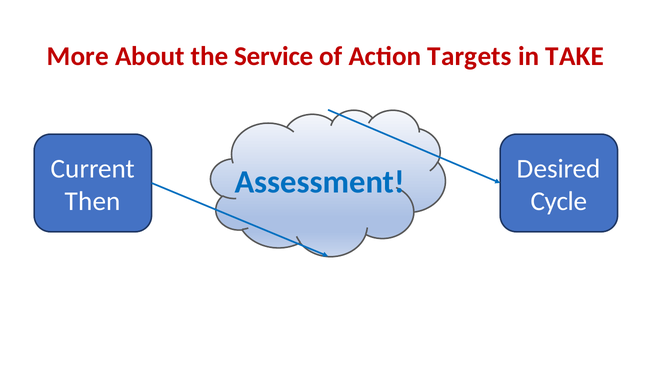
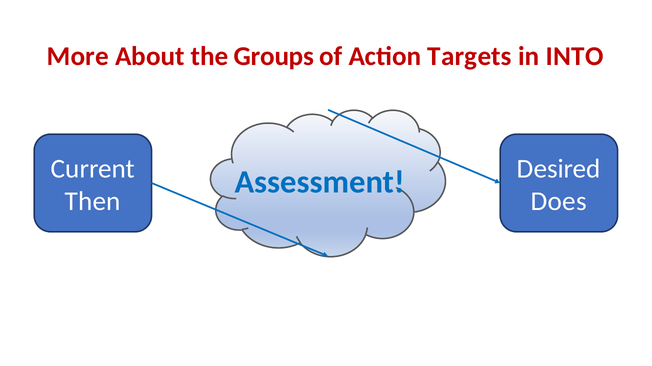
Service: Service -> Groups
TAKE: TAKE -> INTO
Cycle: Cycle -> Does
